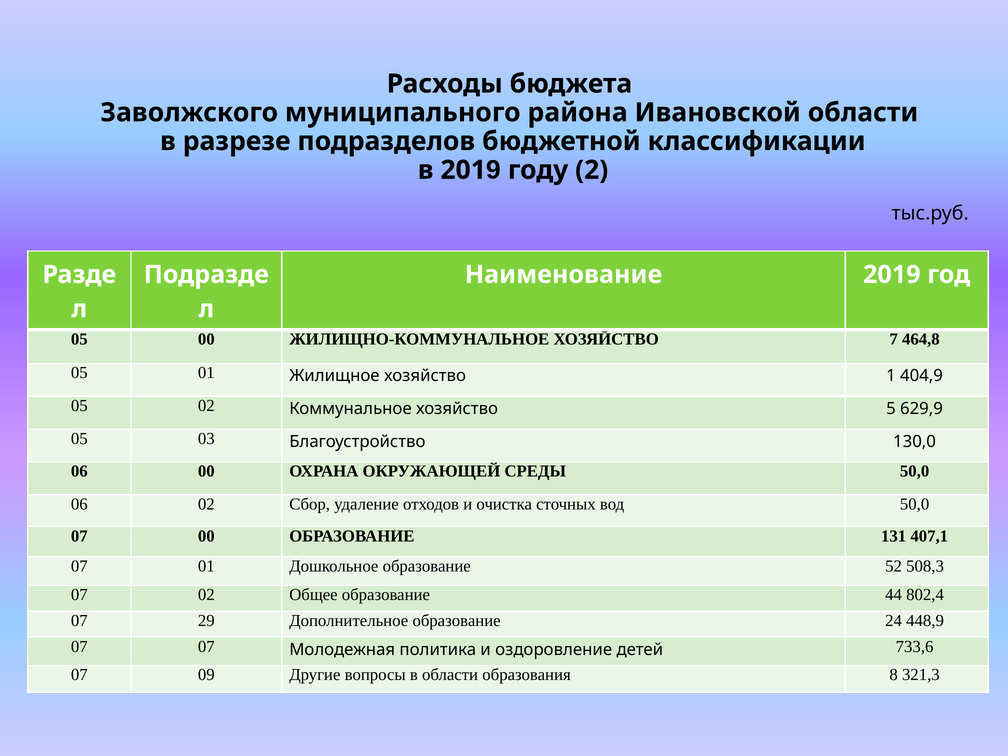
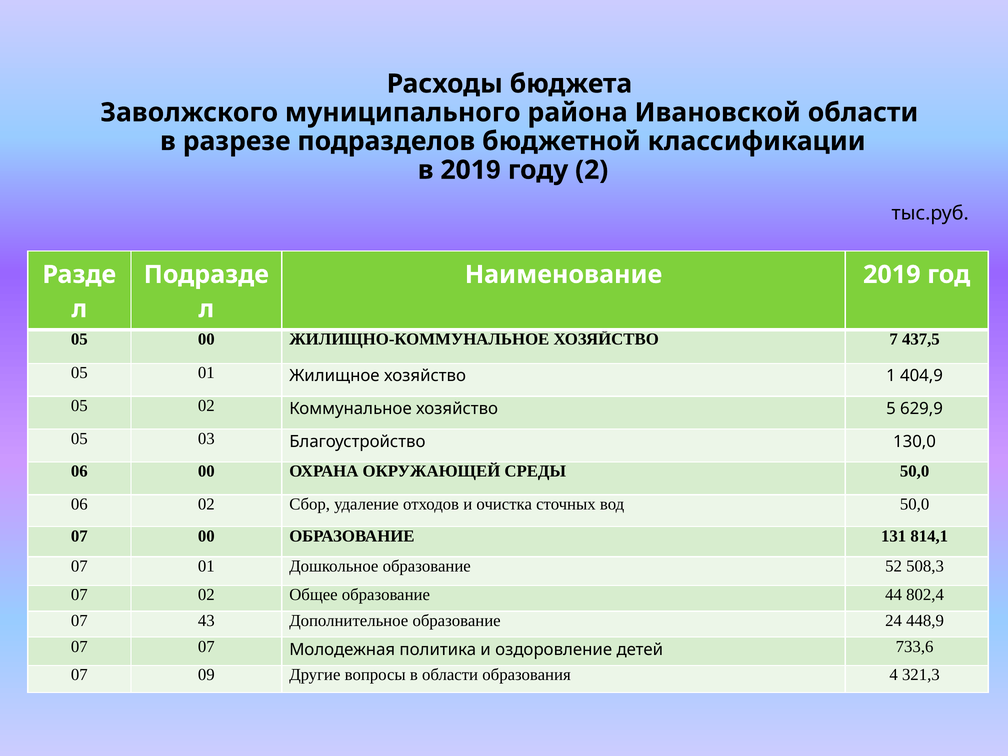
464,8: 464,8 -> 437,5
407,1: 407,1 -> 814,1
29: 29 -> 43
8: 8 -> 4
